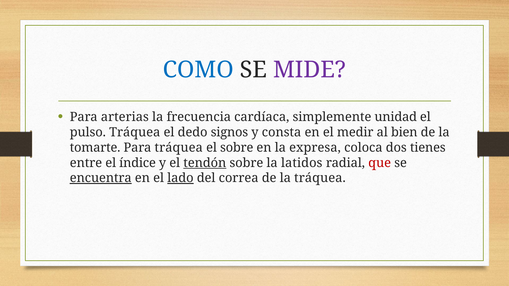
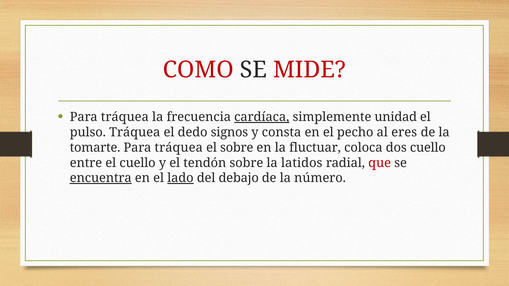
COMO colour: blue -> red
MIDE colour: purple -> red
arterias at (125, 117): arterias -> tráquea
cardíaca underline: none -> present
medir: medir -> pecho
bien: bien -> eres
expresa: expresa -> fluctuar
dos tienes: tienes -> cuello
el índice: índice -> cuello
tendón underline: present -> none
correa: correa -> debajo
la tráquea: tráquea -> número
